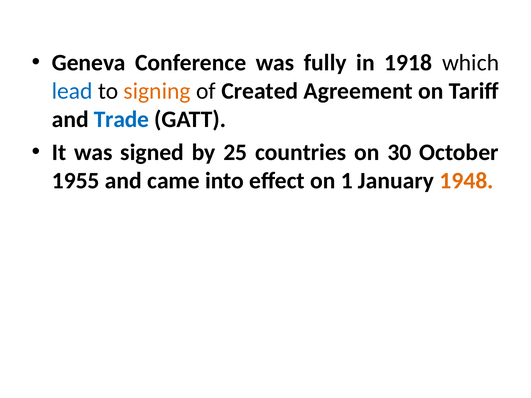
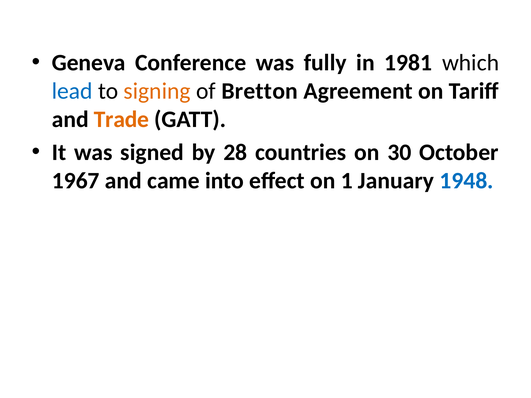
1918: 1918 -> 1981
Created: Created -> Bretton
Trade colour: blue -> orange
25: 25 -> 28
1955: 1955 -> 1967
1948 colour: orange -> blue
